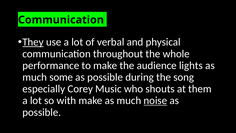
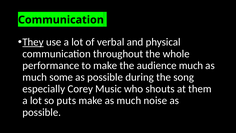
audience lights: lights -> much
with: with -> puts
noise underline: present -> none
